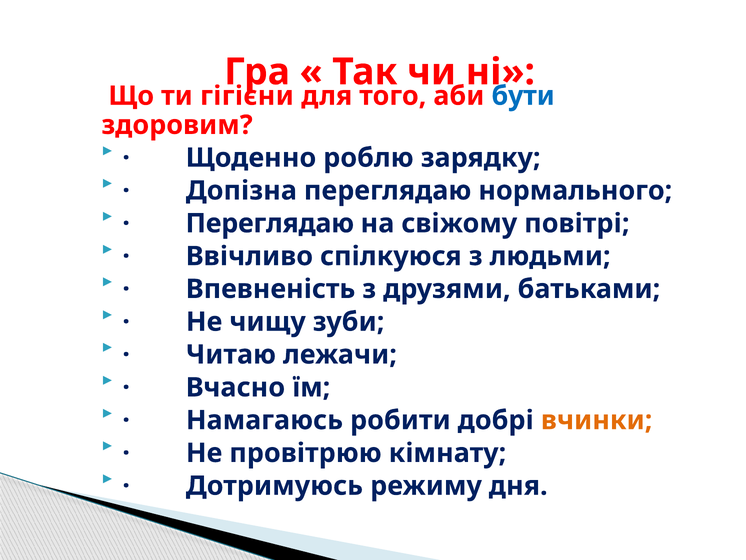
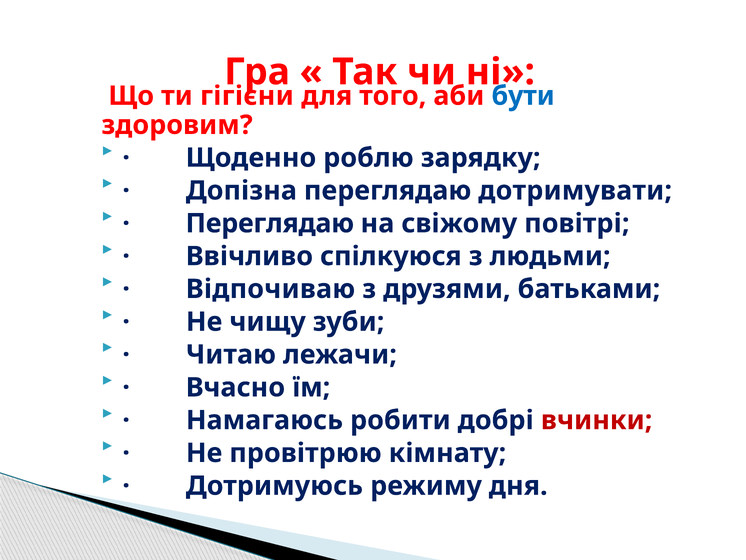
нормального: нормального -> дотримувати
Впевненість: Впевненість -> Відпочиваю
вчинки colour: orange -> red
